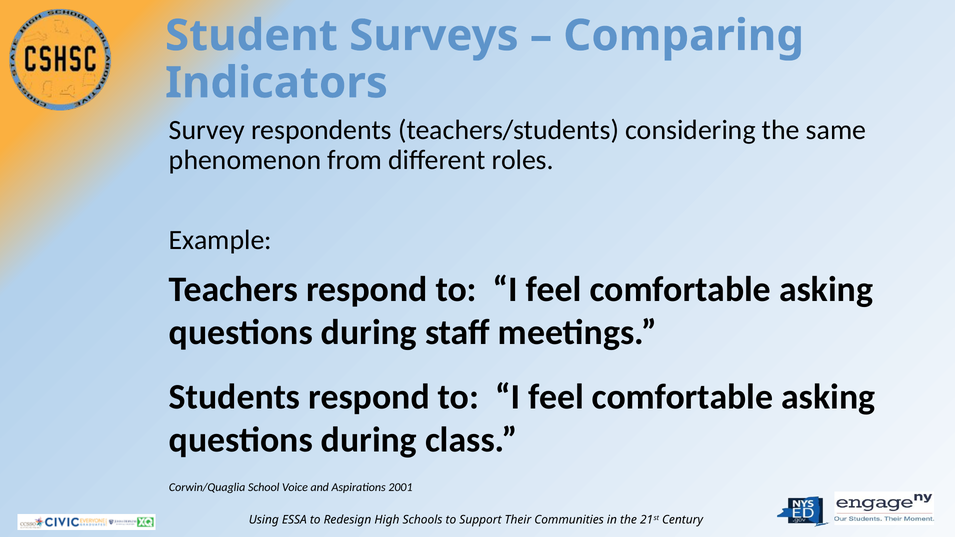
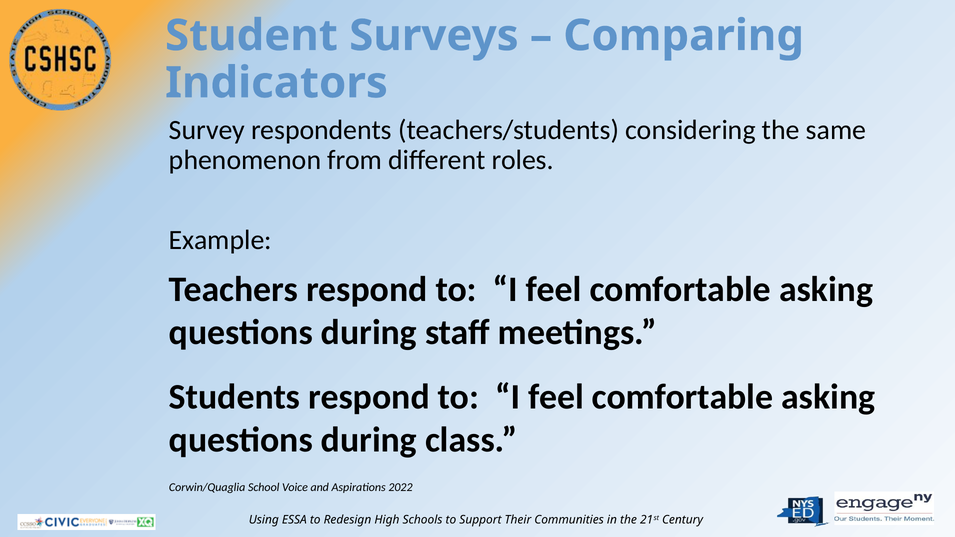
2001: 2001 -> 2022
